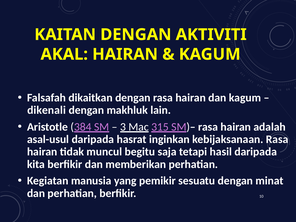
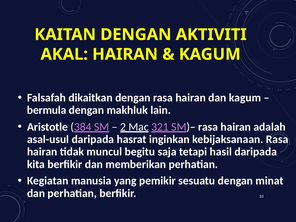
dikenali: dikenali -> bermula
3: 3 -> 2
315: 315 -> 321
